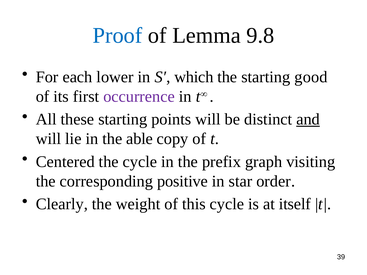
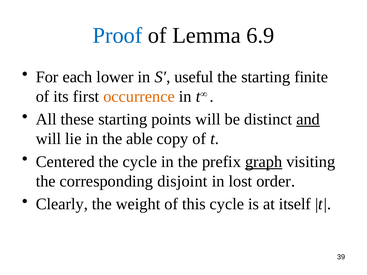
9.8: 9.8 -> 6.9
which: which -> useful
good: good -> finite
occurrence colour: purple -> orange
graph underline: none -> present
positive: positive -> disjoint
star: star -> lost
